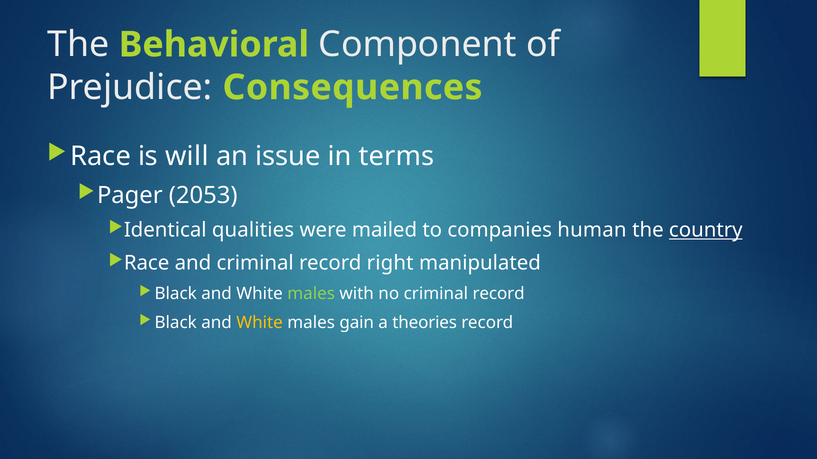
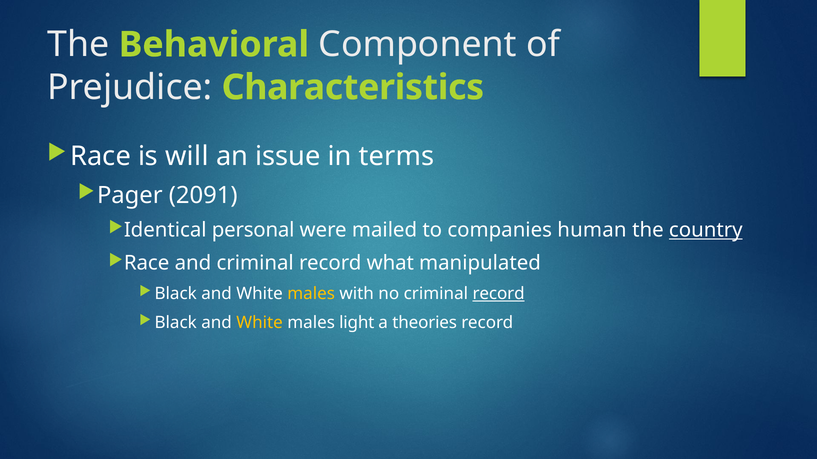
Consequences: Consequences -> Characteristics
2053: 2053 -> 2091
qualities: qualities -> personal
right: right -> what
males at (311, 294) colour: light green -> yellow
record at (499, 294) underline: none -> present
gain: gain -> light
